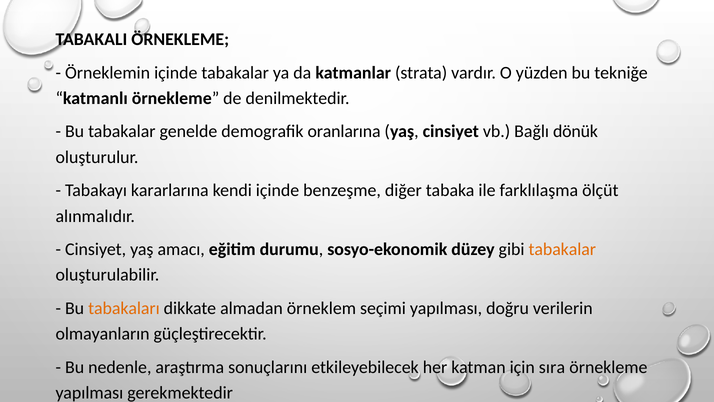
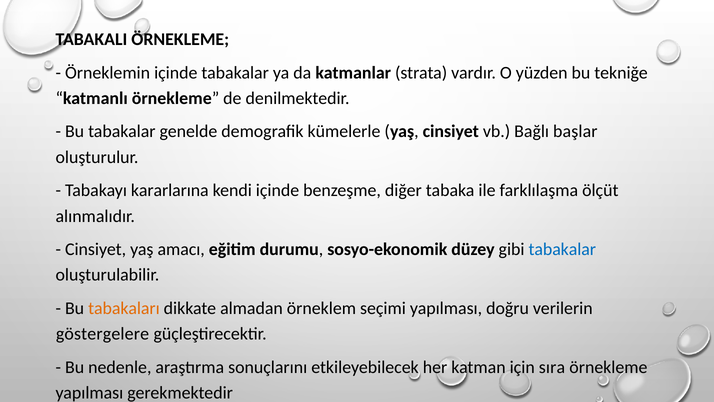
oranlarına: oranlarına -> kümelerle
dönük: dönük -> başlar
tabakalar at (562, 249) colour: orange -> blue
olmayanların: olmayanların -> göstergelere
